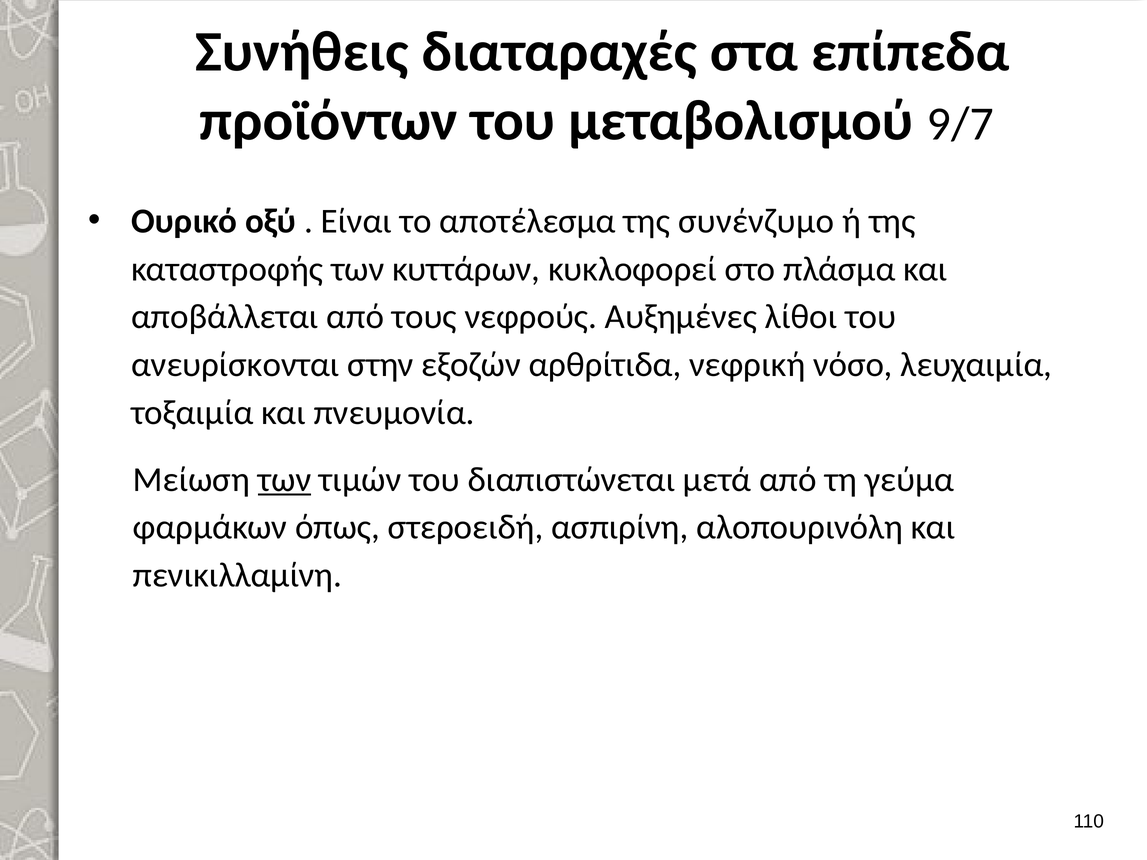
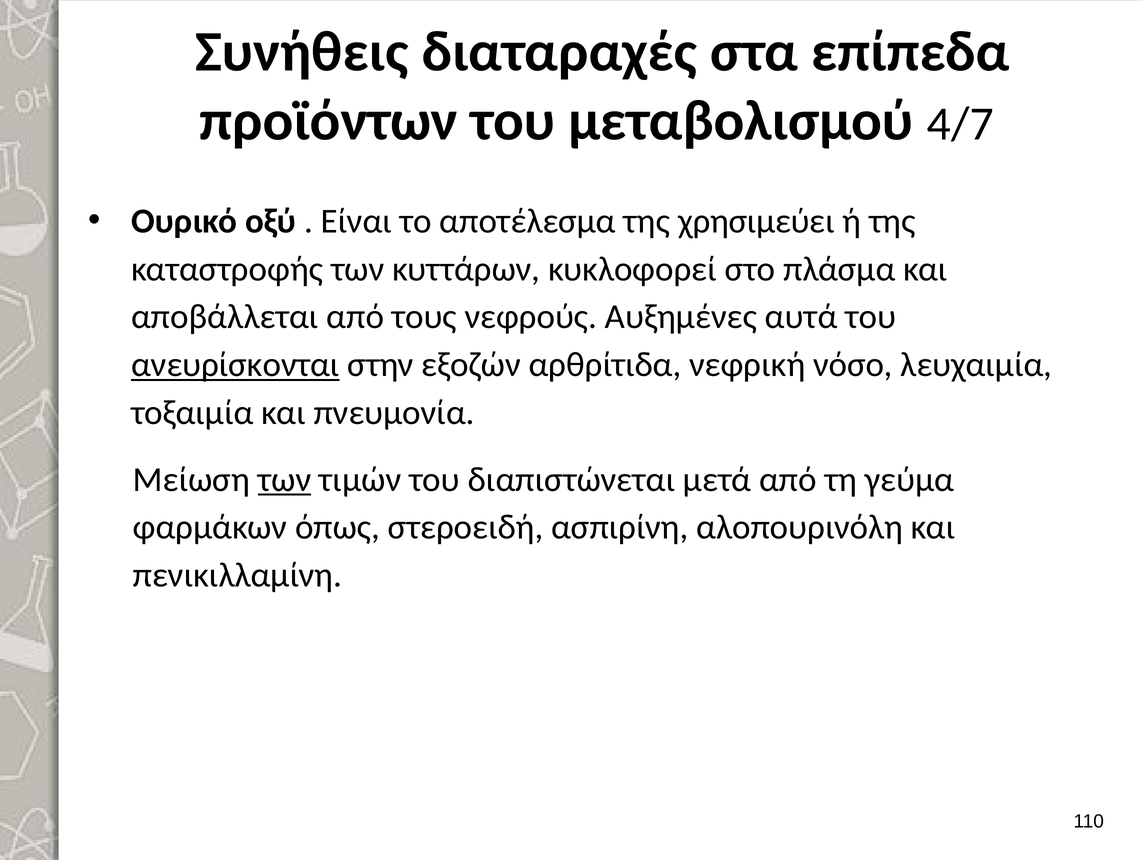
9/7: 9/7 -> 4/7
συνένζυμο: συνένζυμο -> χρησιμεύει
λίθοι: λίθοι -> αυτά
ανευρίσκονται underline: none -> present
